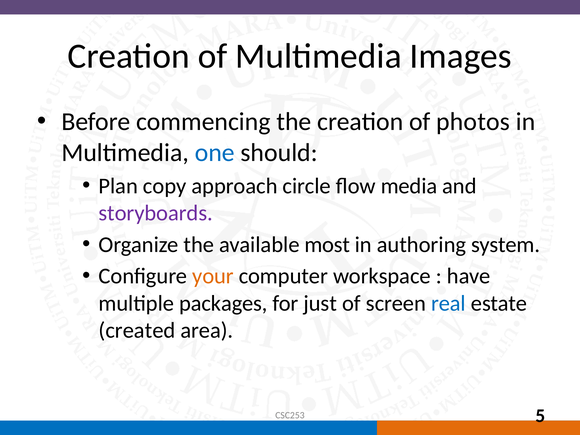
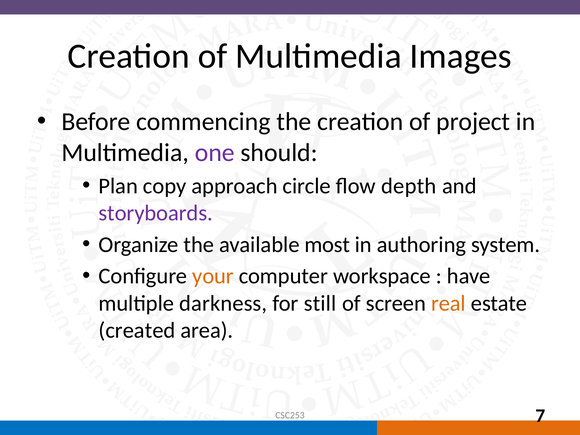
photos: photos -> project
one colour: blue -> purple
media: media -> depth
packages: packages -> darkness
just: just -> still
real colour: blue -> orange
5: 5 -> 7
